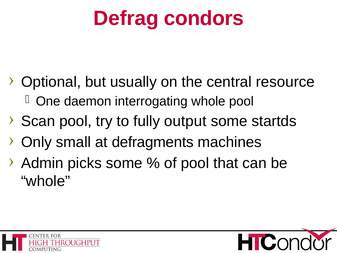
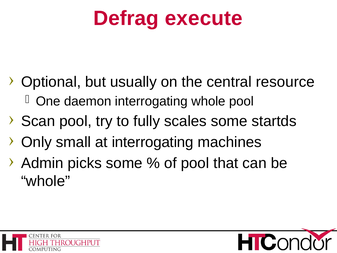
condors: condors -> execute
output: output -> scales
at defragments: defragments -> interrogating
